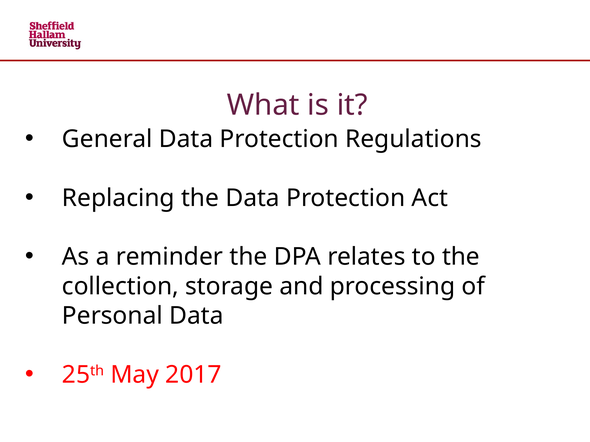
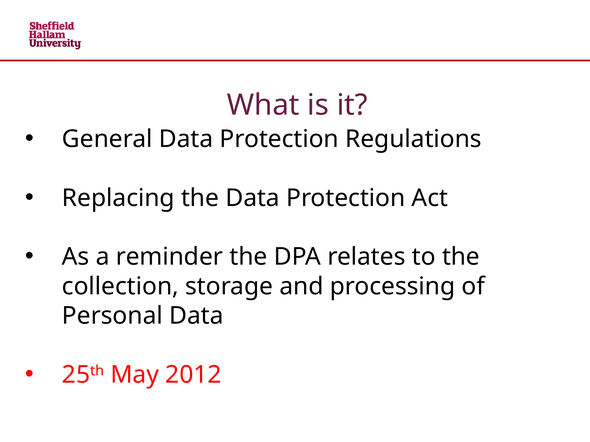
2017: 2017 -> 2012
